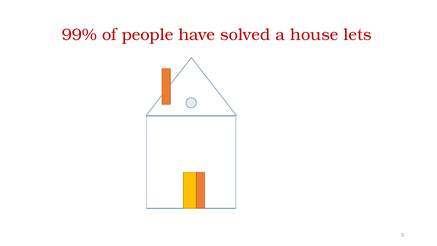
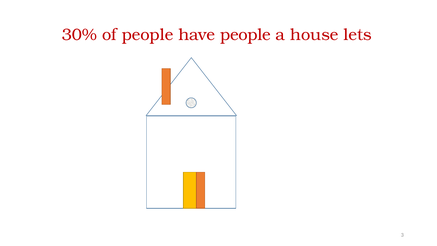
99%: 99% -> 30%
solved at (245, 35): solved -> people
